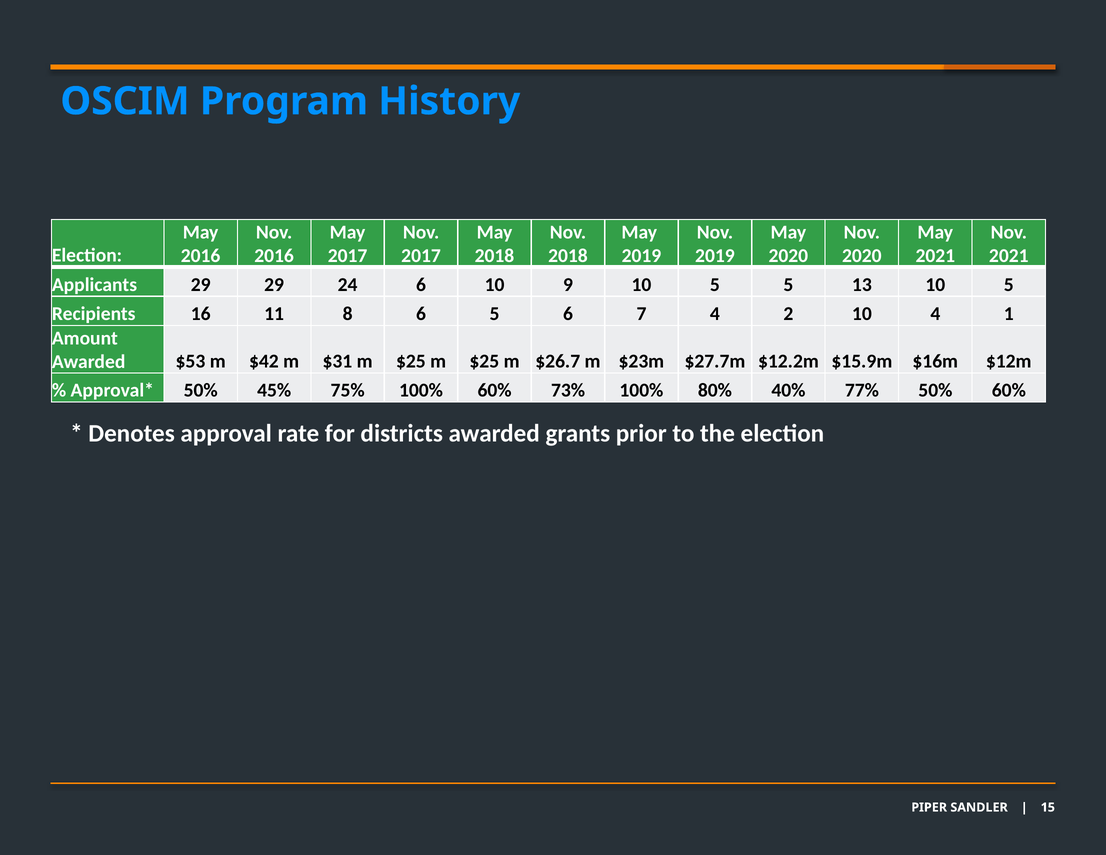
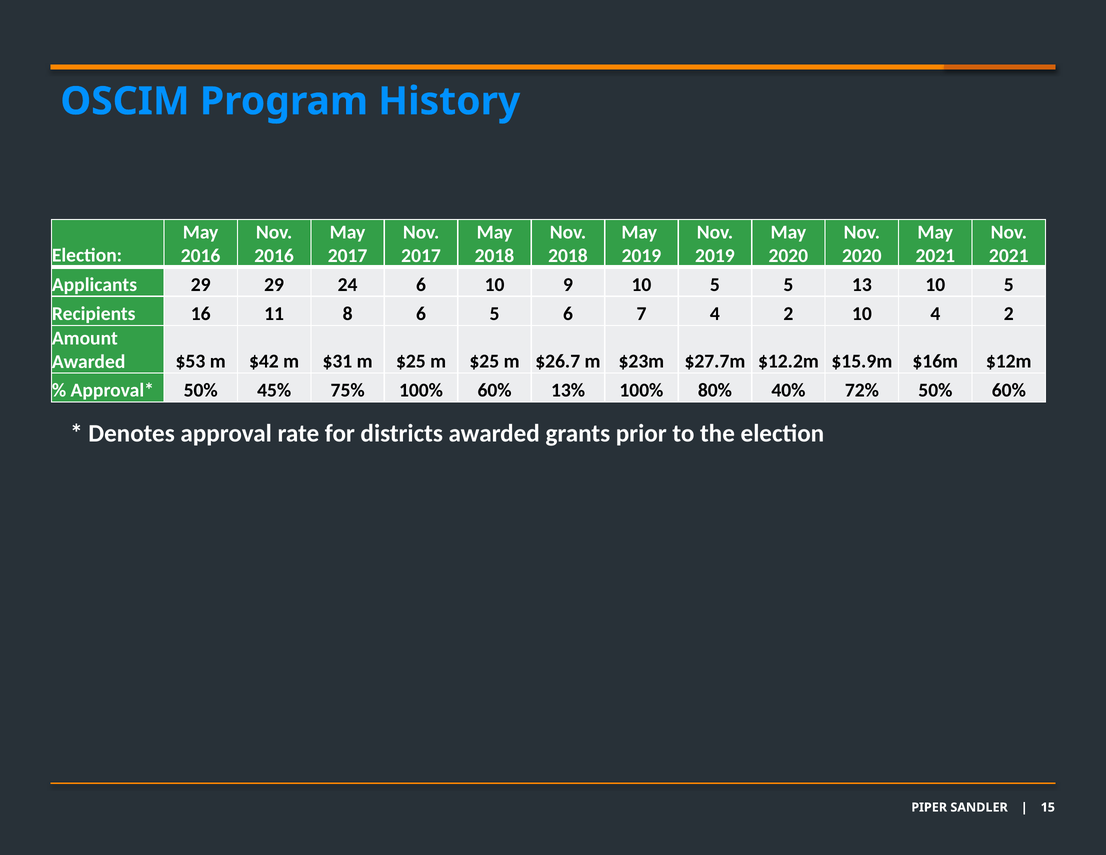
10 4 1: 1 -> 2
73%: 73% -> 13%
77%: 77% -> 72%
